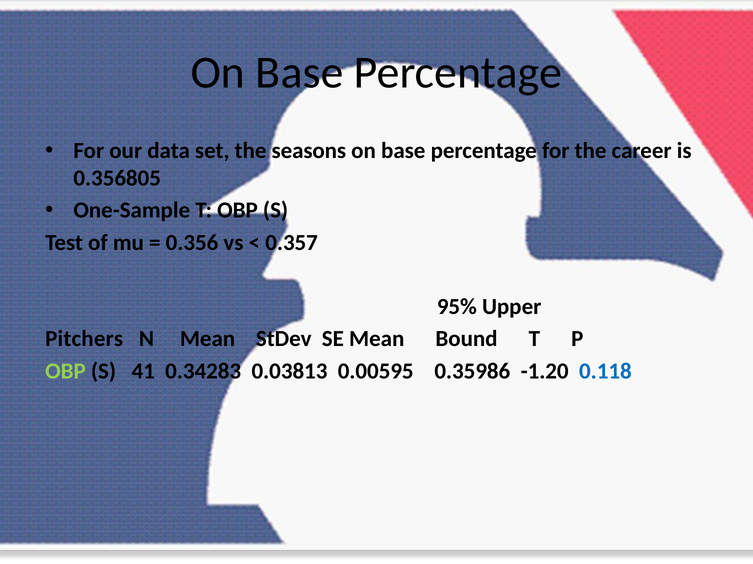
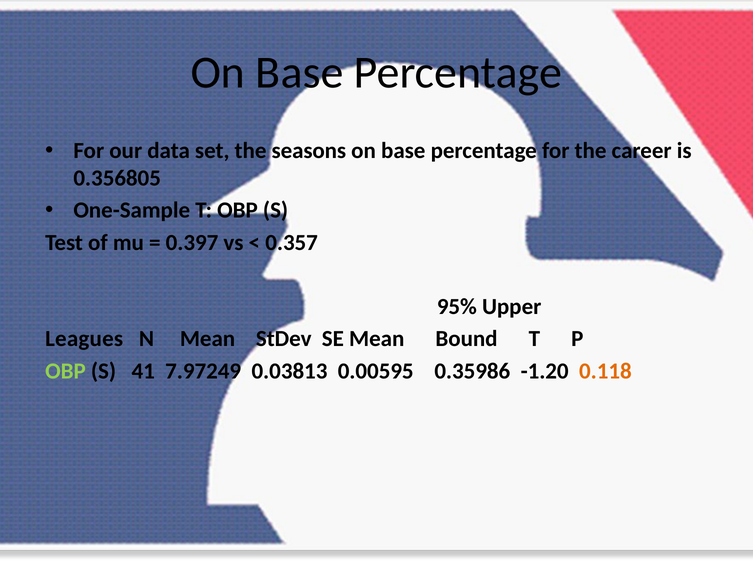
0.356: 0.356 -> 0.397
Pitchers: Pitchers -> Leagues
0.34283: 0.34283 -> 7.97249
0.118 colour: blue -> orange
